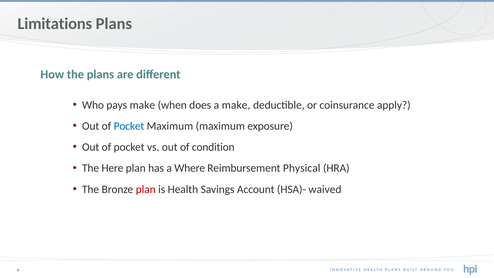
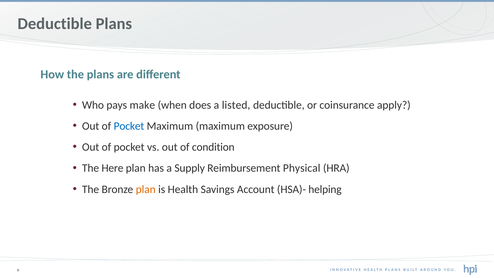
Limitations at (55, 24): Limitations -> Deductible
a make: make -> listed
Where: Where -> Supply
plan at (146, 189) colour: red -> orange
waived: waived -> helping
